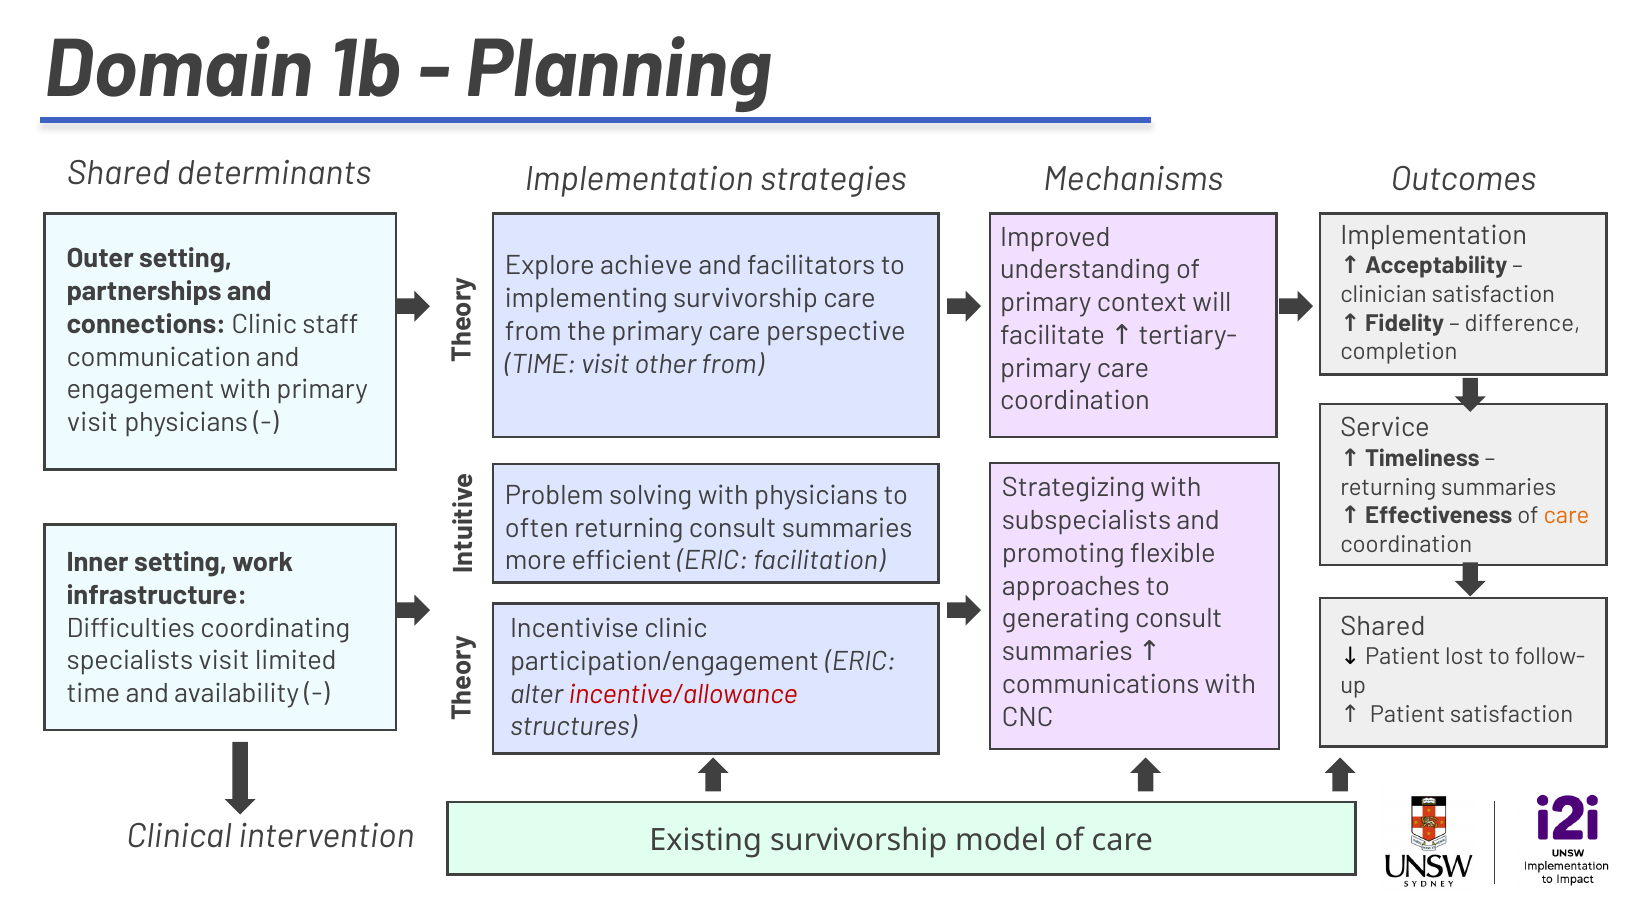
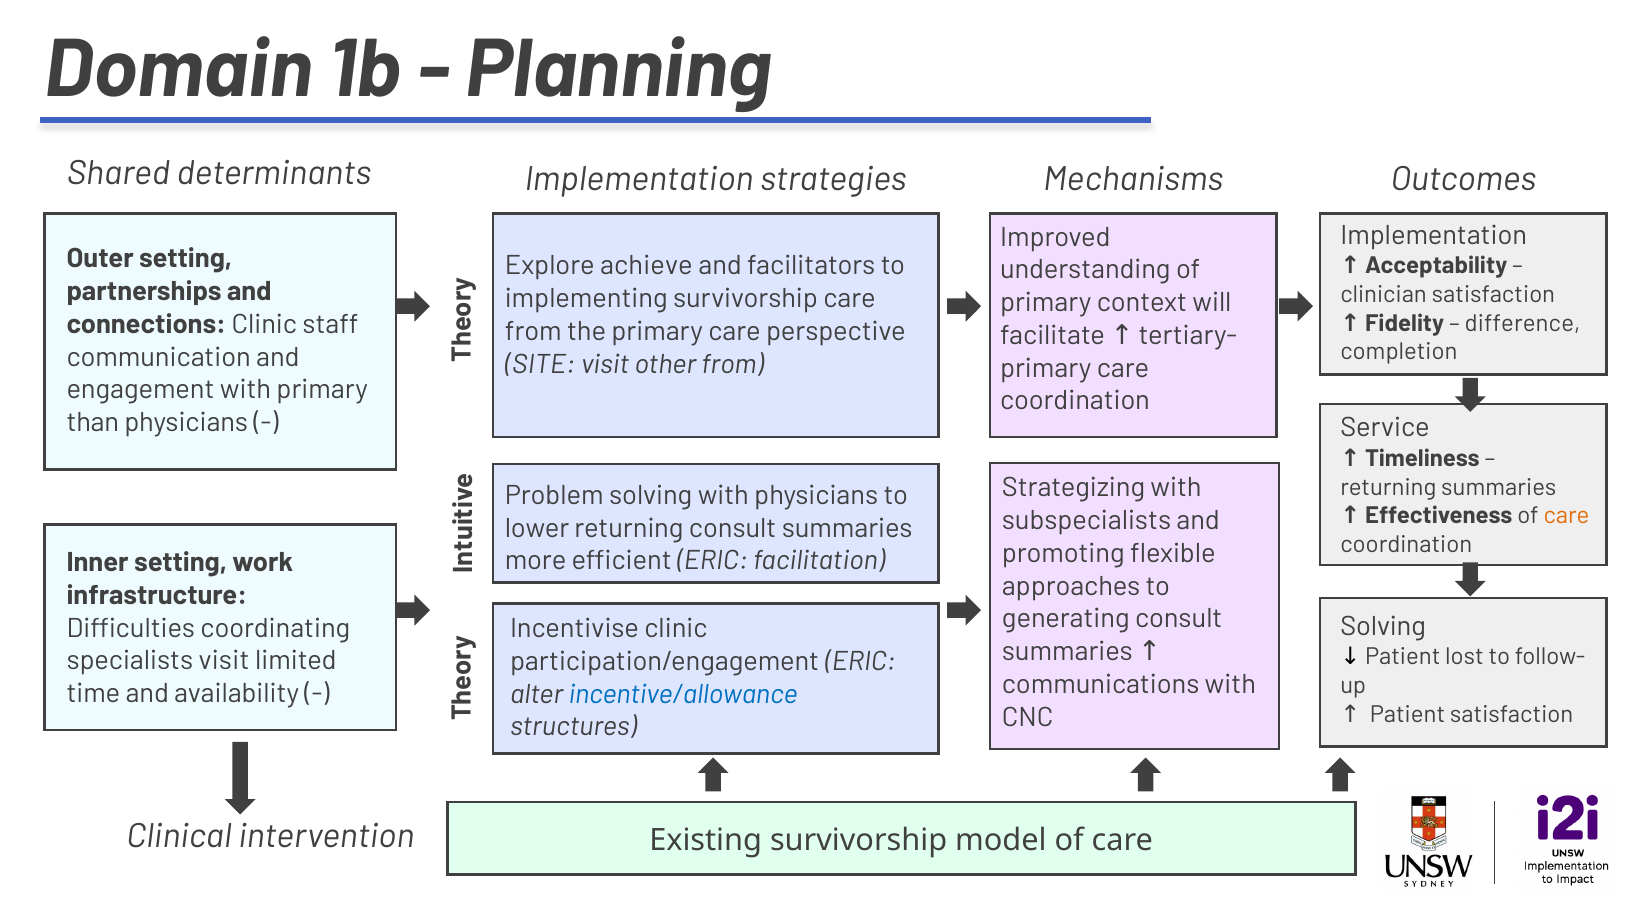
TIME at (540, 364): TIME -> SITE
visit at (93, 423): visit -> than
often: often -> lower
Shared at (1383, 626): Shared -> Solving
incentive/allowance colour: red -> blue
